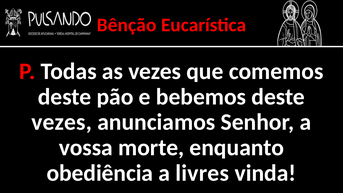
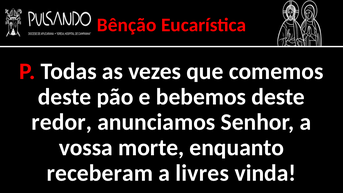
vezes at (62, 122): vezes -> redor
obediência: obediência -> receberam
